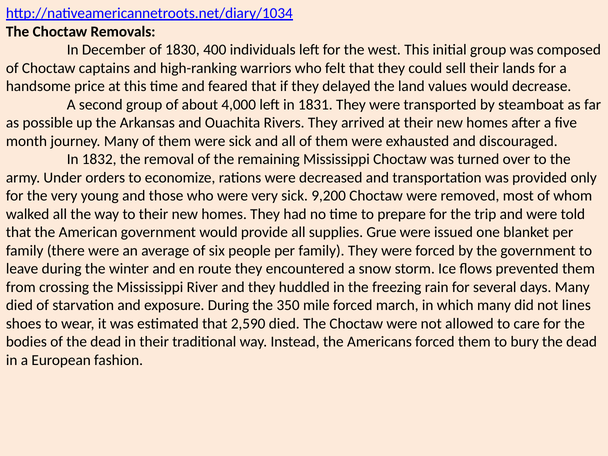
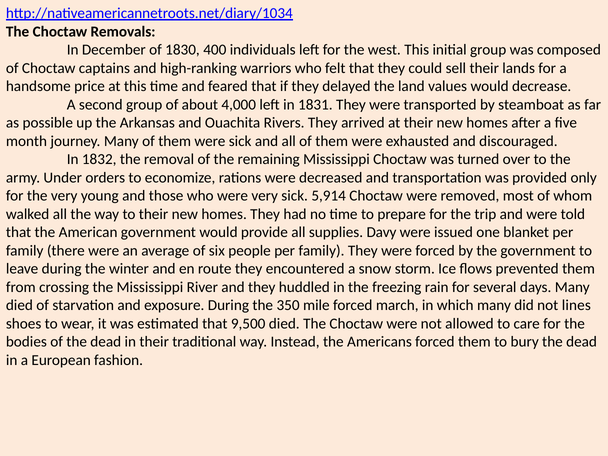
9,200: 9,200 -> 5,914
Grue: Grue -> Davy
2,590: 2,590 -> 9,500
